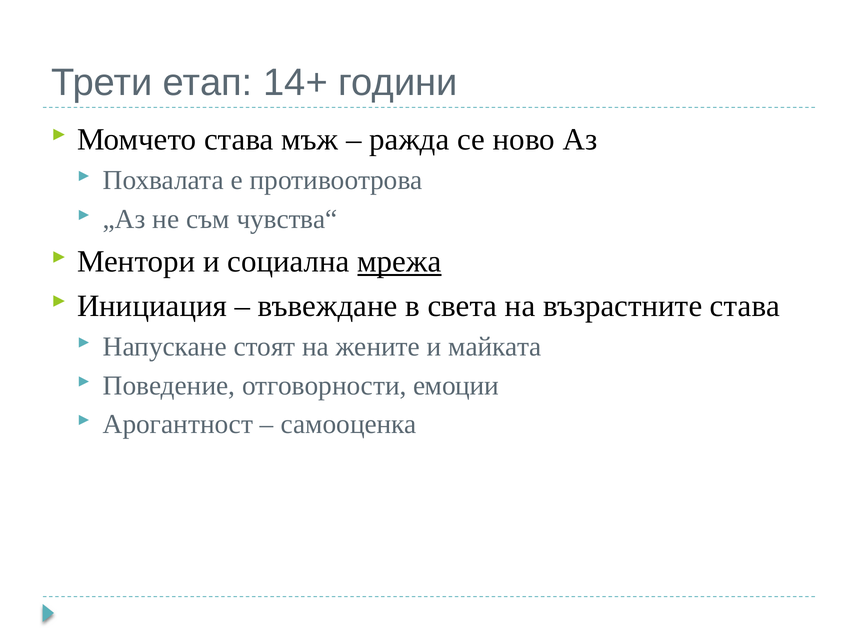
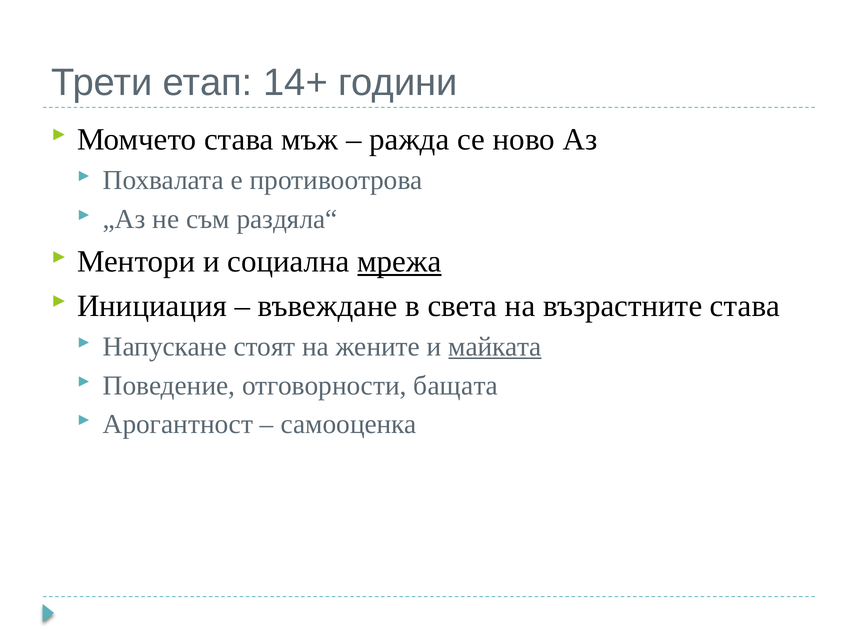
чувства“: чувства“ -> раздяла“
майката underline: none -> present
емоции: емоции -> бащата
